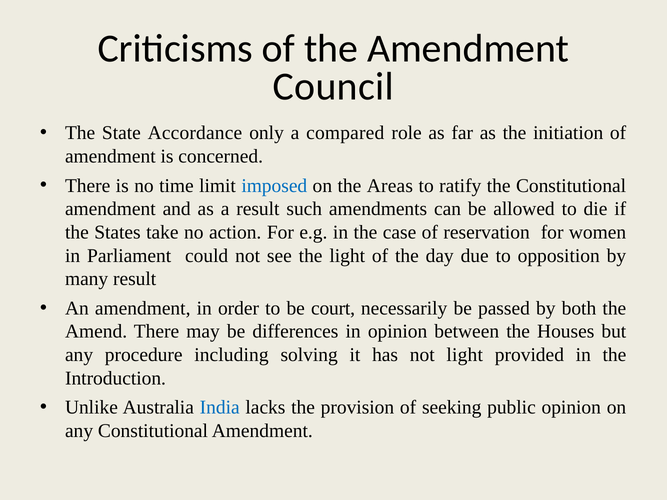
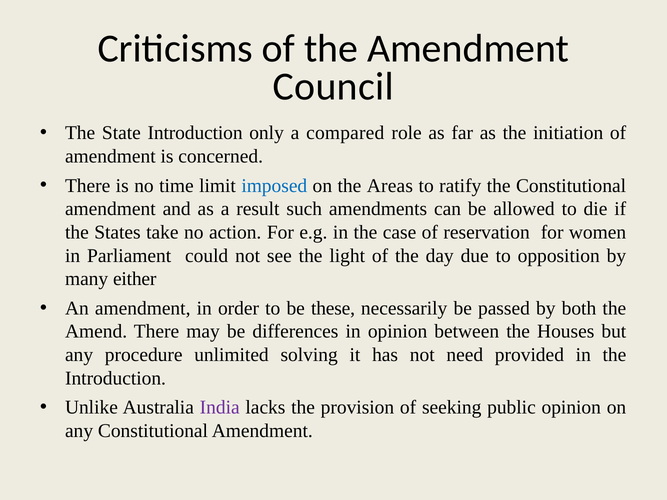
State Accordance: Accordance -> Introduction
many result: result -> either
court: court -> these
including: including -> unlimited
not light: light -> need
India colour: blue -> purple
